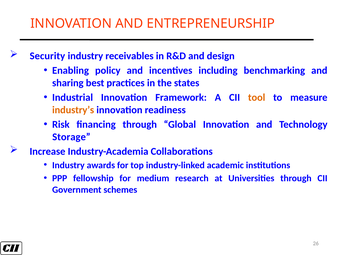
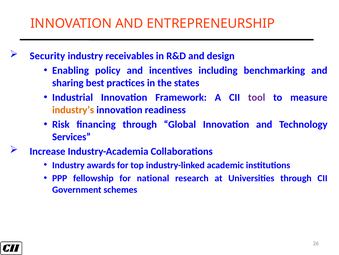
tool colour: orange -> purple
Storage: Storage -> Services
medium: medium -> national
